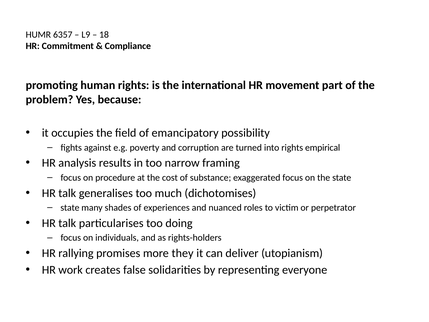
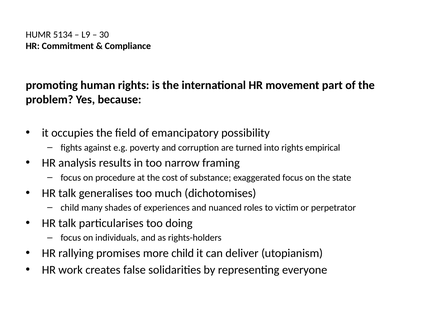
6357: 6357 -> 5134
18: 18 -> 30
state at (70, 208): state -> child
more they: they -> child
